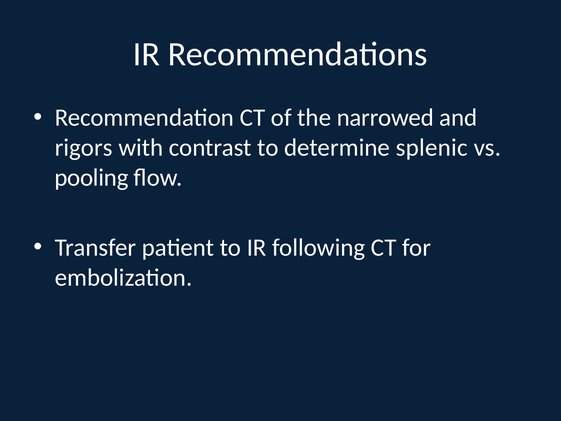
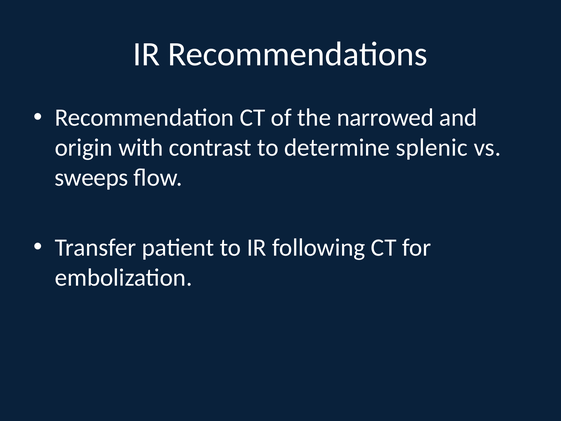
rigors: rigors -> origin
pooling: pooling -> sweeps
